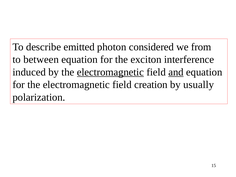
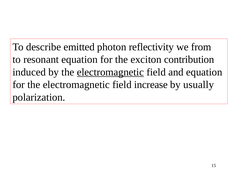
considered: considered -> reflectivity
between: between -> resonant
interference: interference -> contribution
and underline: present -> none
creation: creation -> increase
